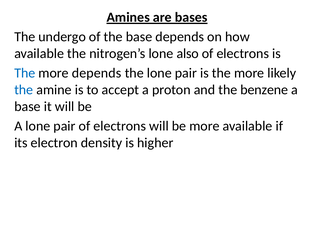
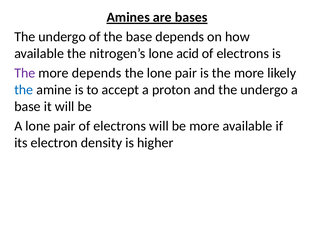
also: also -> acid
The at (25, 73) colour: blue -> purple
and the benzene: benzene -> undergo
